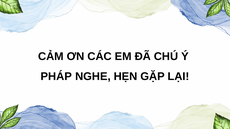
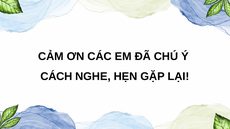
PHÁP: PHÁP -> CÁCH
